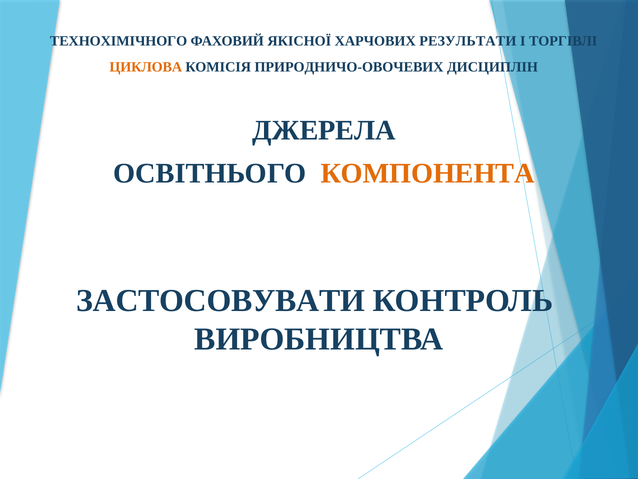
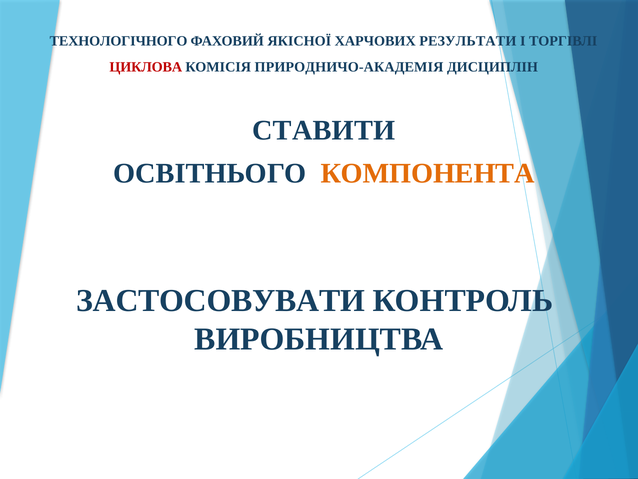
ТЕХНОХІМІЧНОГО: ТЕХНОХІМІЧНОГО -> ТЕХНОЛОГІЧНОГО
ЦИКЛОВА colour: orange -> red
ПРИРОДНИЧО-ОВОЧЕВИХ: ПРИРОДНИЧО-ОВОЧЕВИХ -> ПРИРОДНИЧО-АКАДЕМІЯ
ДЖЕРЕЛА: ДЖЕРЕЛА -> СТАВИТИ
